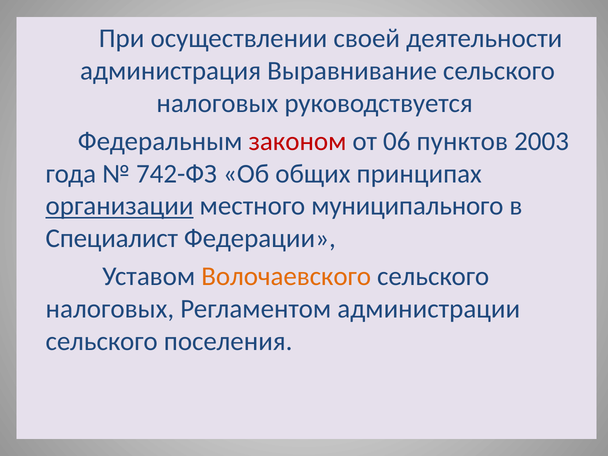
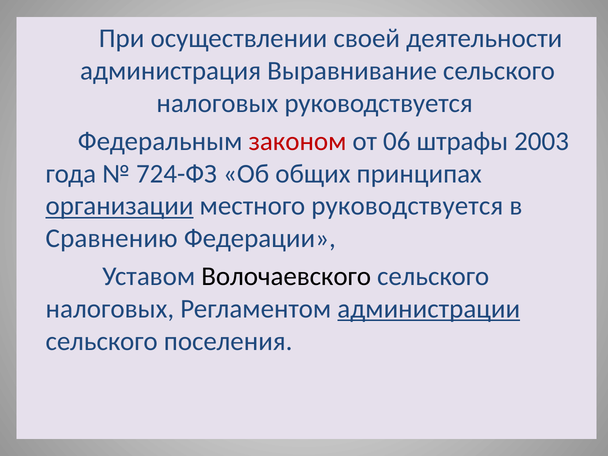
пунктов: пунктов -> штрафы
742-ФЗ: 742-ФЗ -> 724-ФЗ
местного муниципального: муниципального -> руководствуется
Специалист: Специалист -> Сравнению
Волочаевского colour: orange -> black
администрации underline: none -> present
